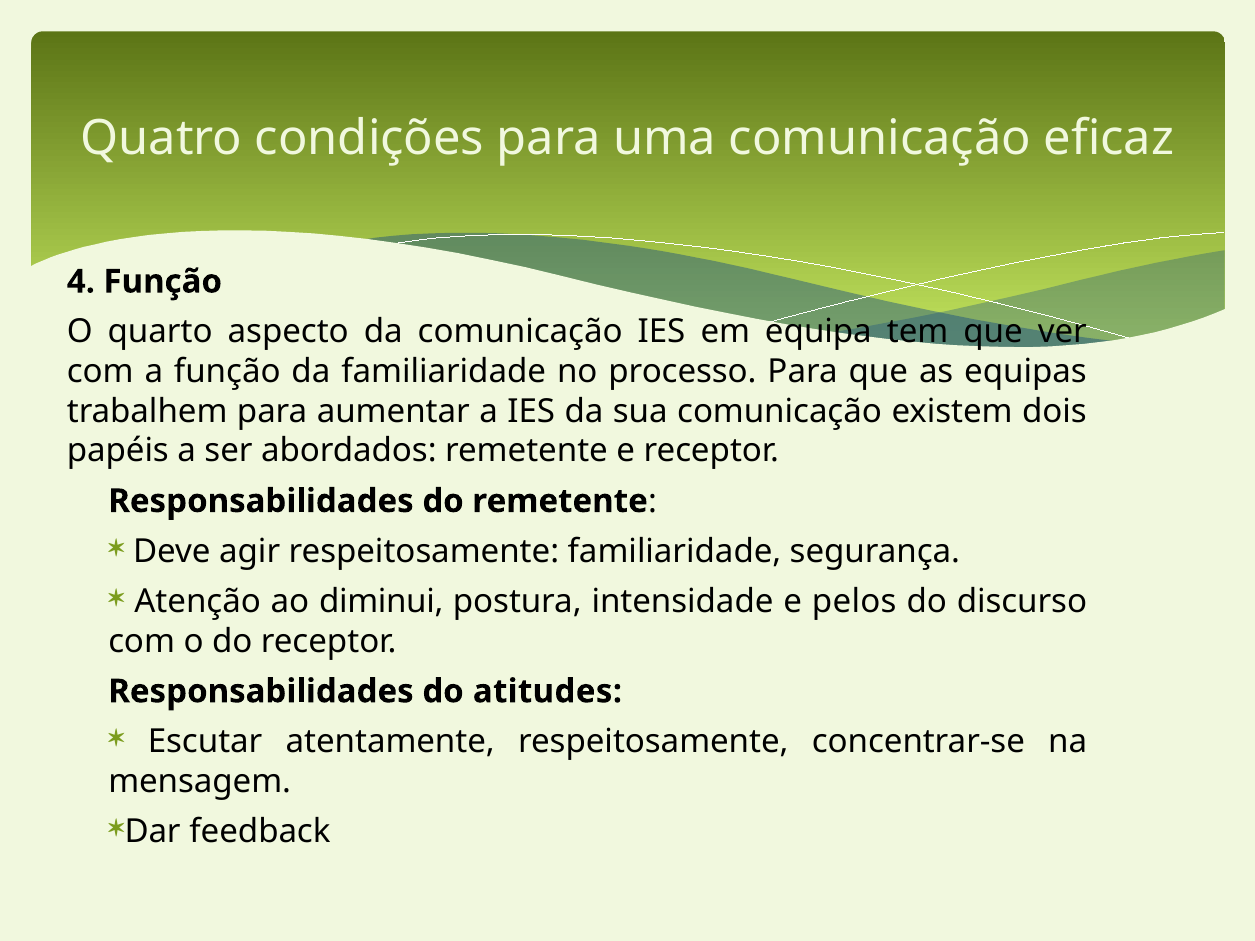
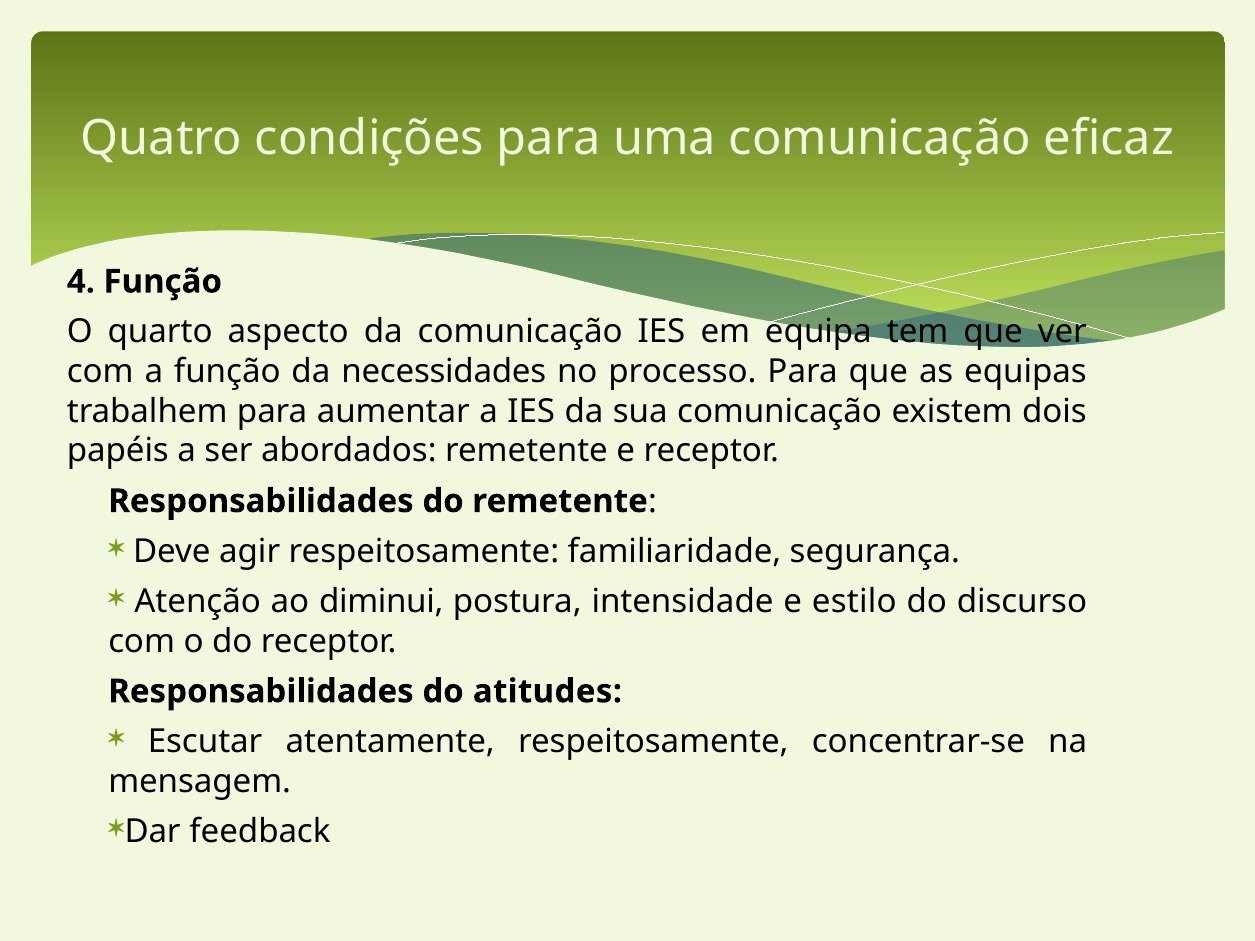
da familiaridade: familiaridade -> necessidades
pelos: pelos -> estilo
